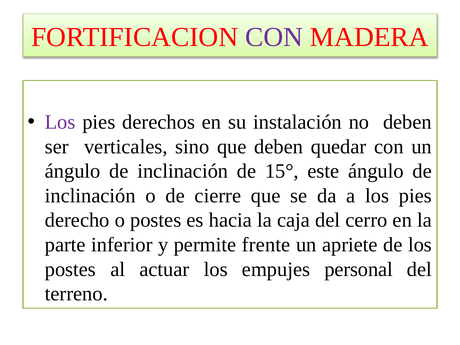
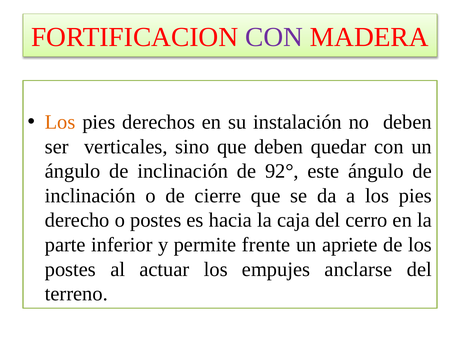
Los at (60, 122) colour: purple -> orange
15°: 15° -> 92°
personal: personal -> anclarse
